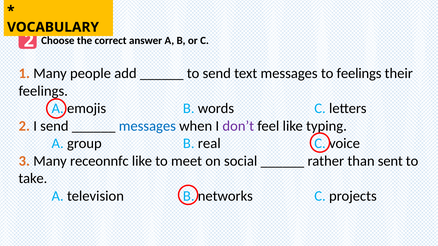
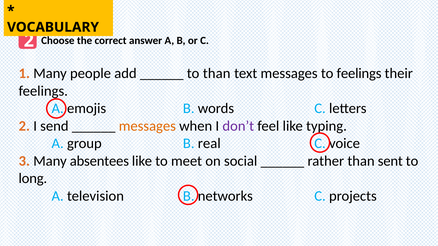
to send: send -> than
messages at (147, 126) colour: blue -> orange
receonnfc: receonnfc -> absentees
take: take -> long
